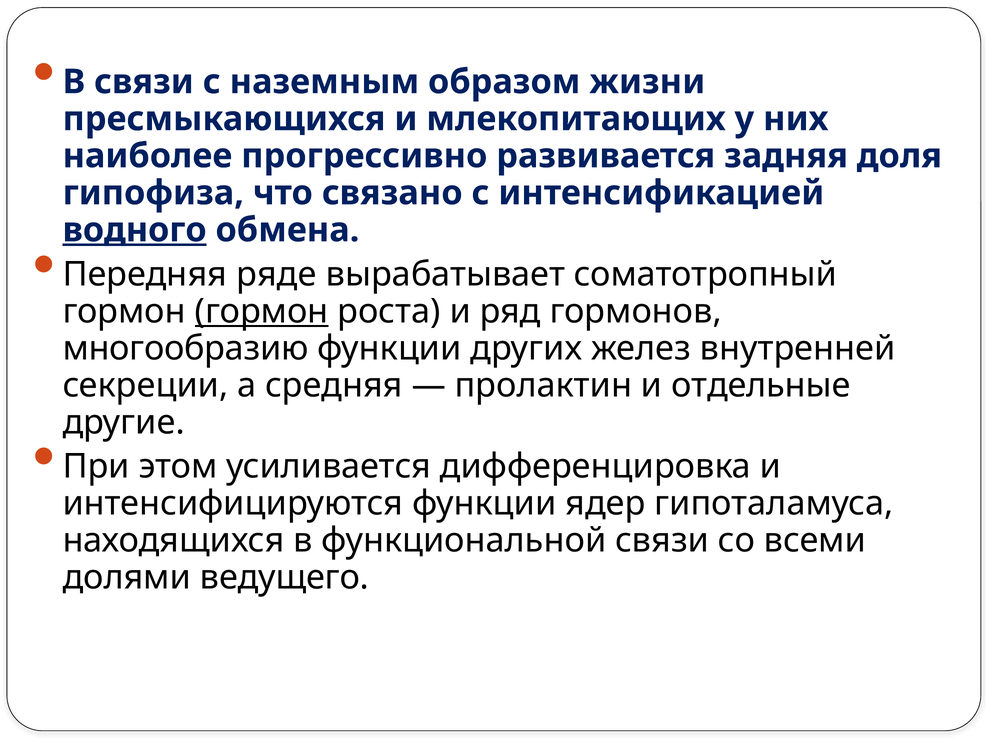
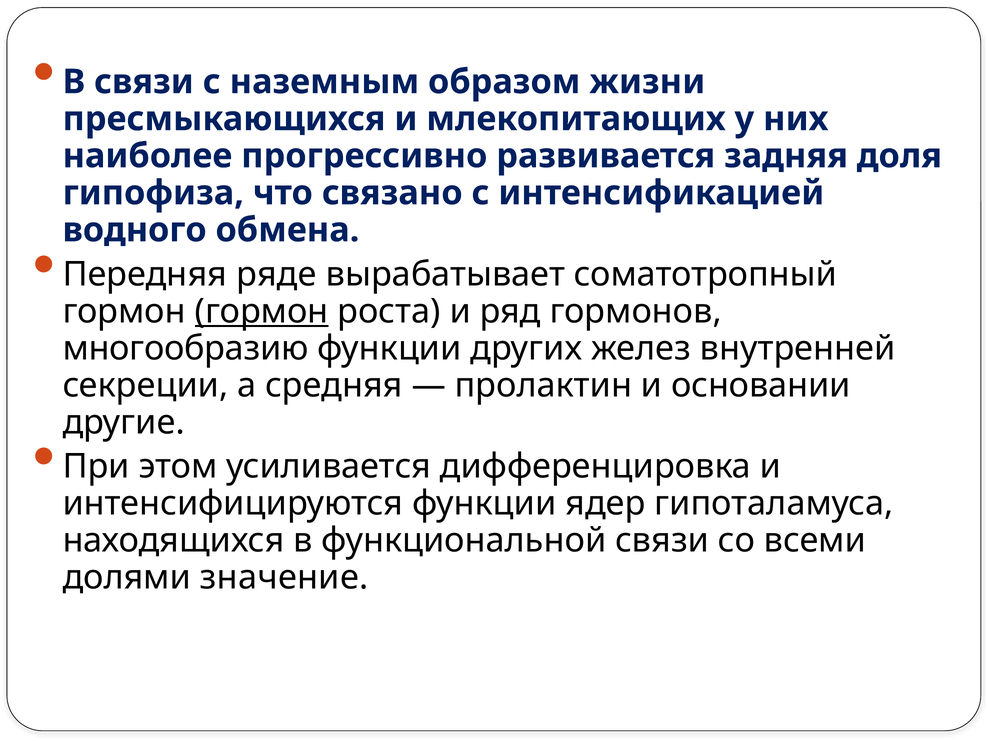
водного underline: present -> none
отдельные: отдельные -> основании
ведущего: ведущего -> значение
